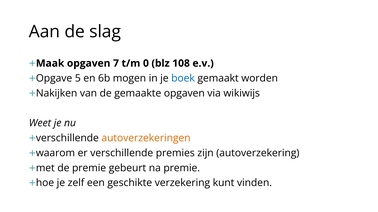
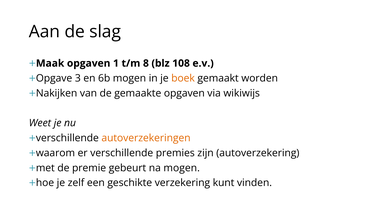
7: 7 -> 1
0: 0 -> 8
5: 5 -> 3
boek colour: blue -> orange
na premie: premie -> mogen
